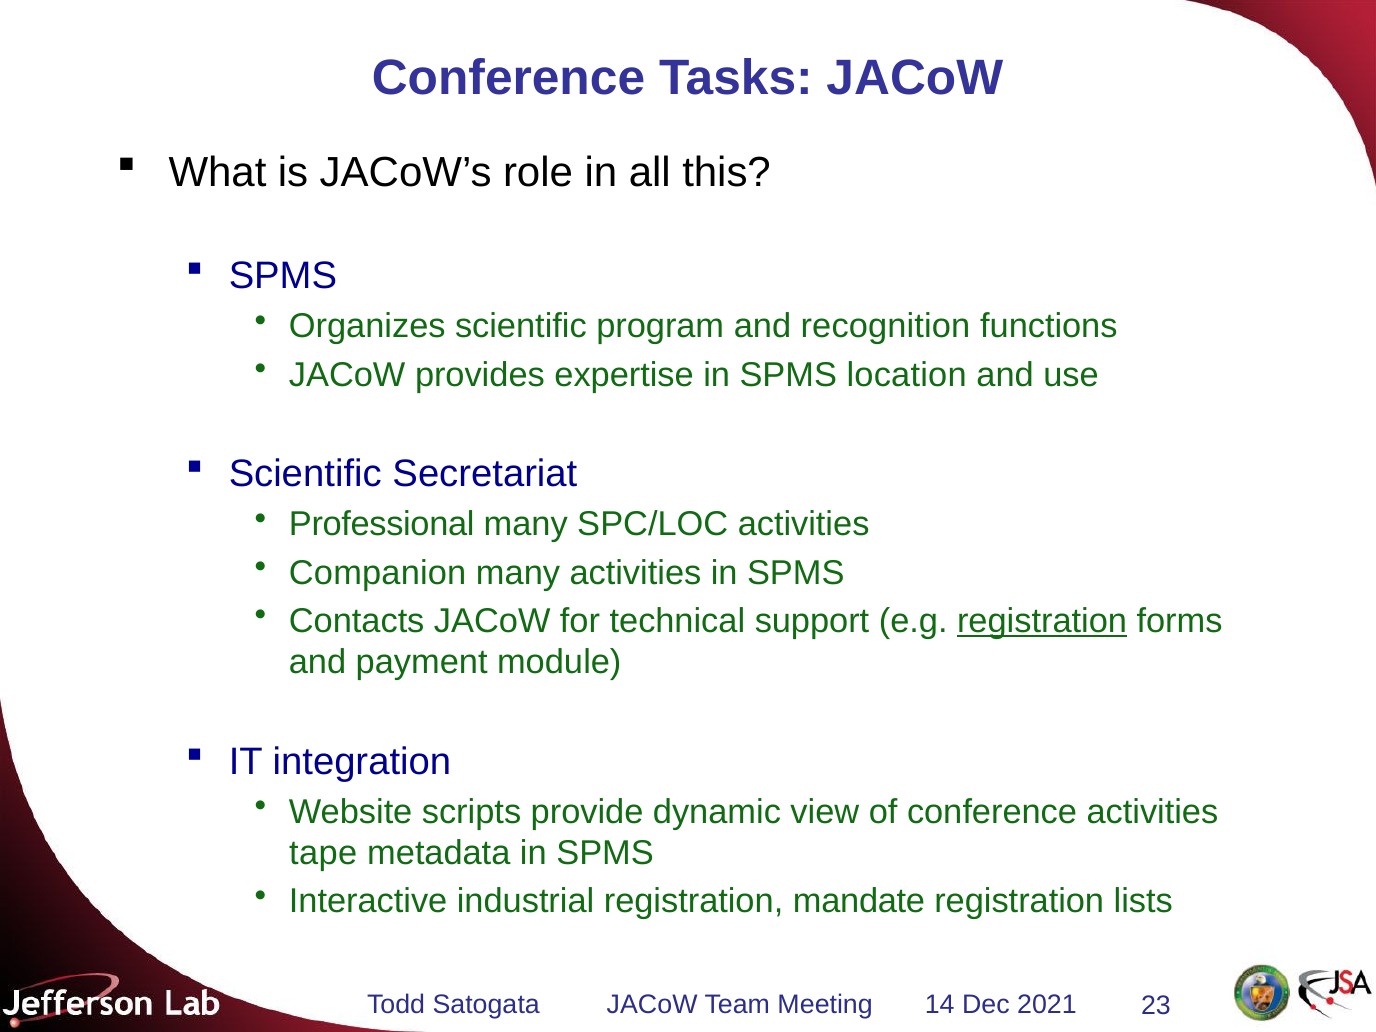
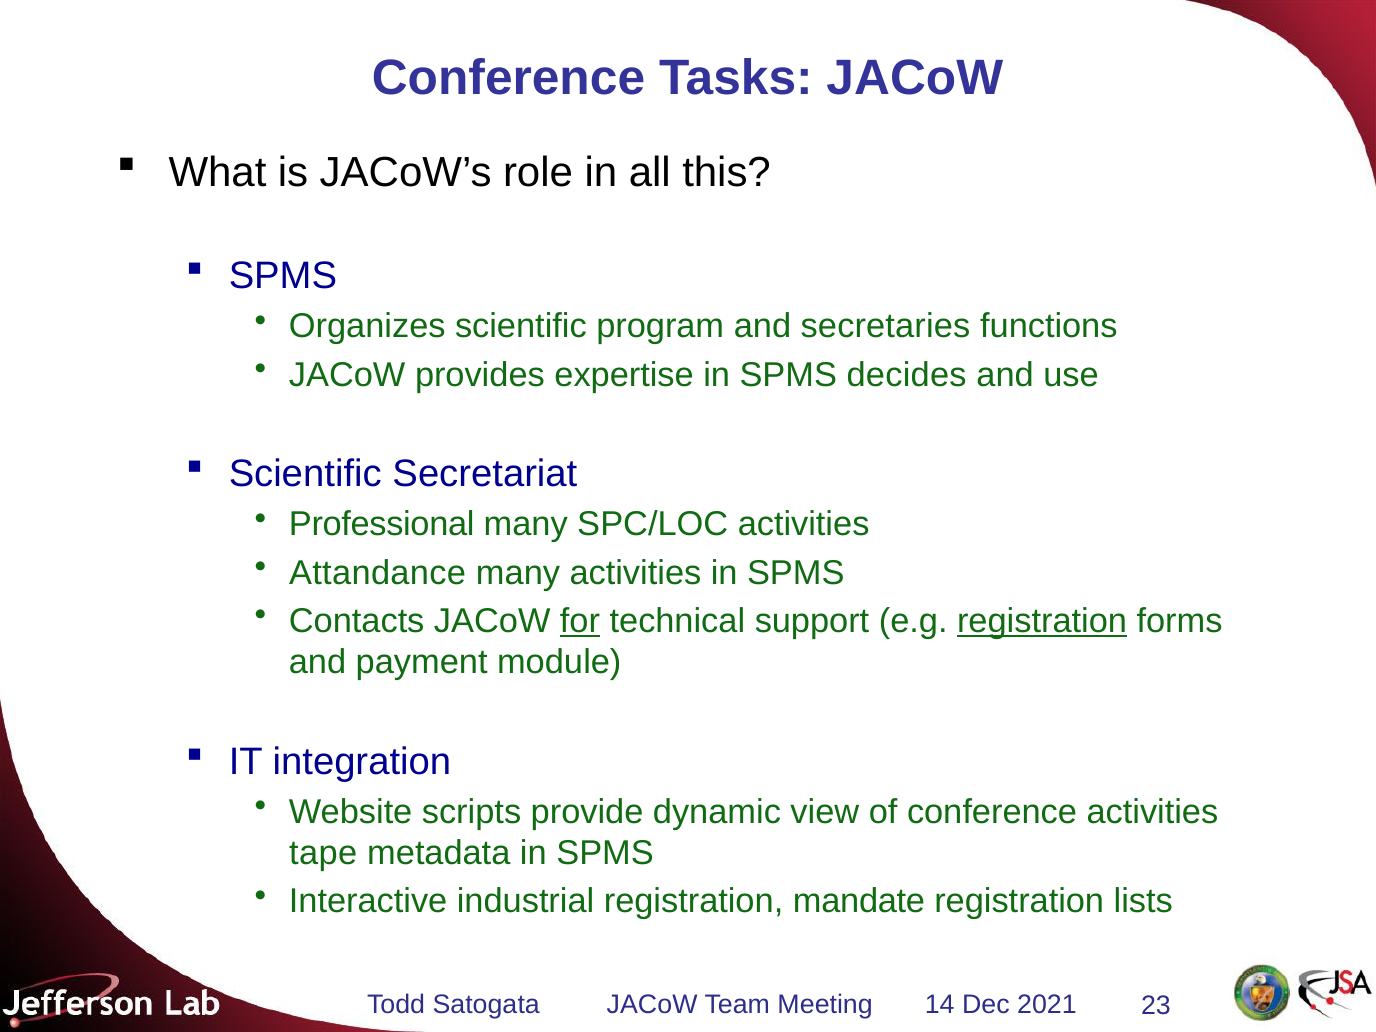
recognition: recognition -> secretaries
location: location -> decides
Companion: Companion -> Attandance
for underline: none -> present
